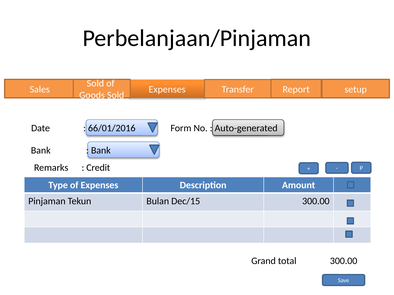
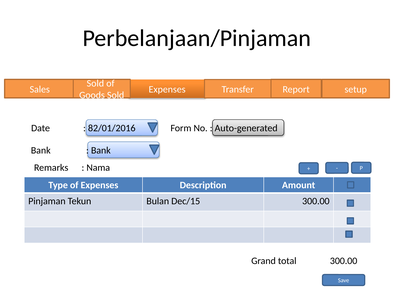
66/01/2016: 66/01/2016 -> 82/01/2016
Credit: Credit -> Nama
